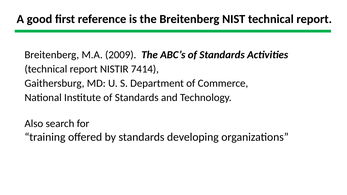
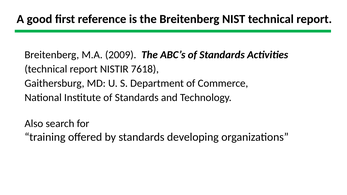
7414: 7414 -> 7618
